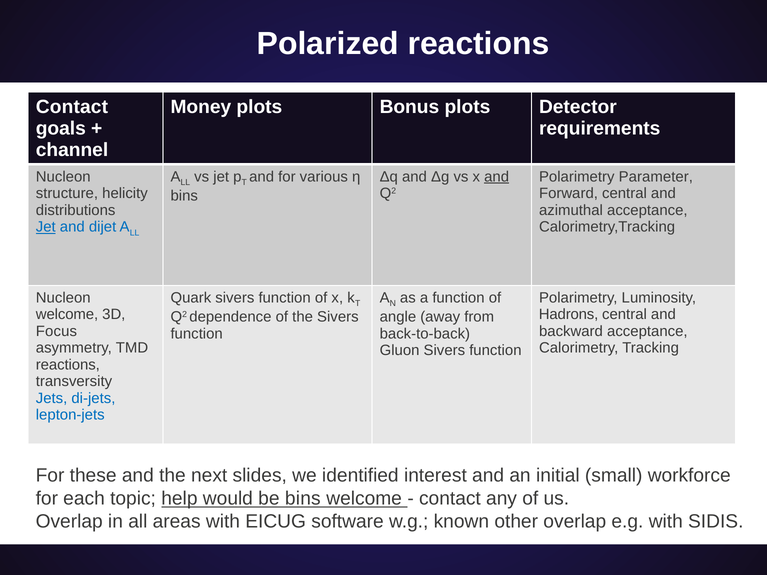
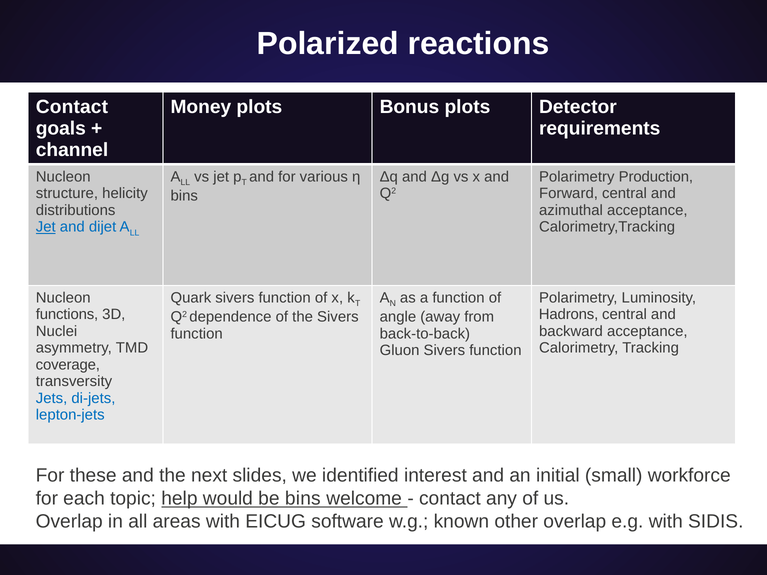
and at (497, 177) underline: present -> none
Parameter: Parameter -> Production
welcome at (67, 315): welcome -> functions
Focus: Focus -> Nuclei
reactions at (68, 365): reactions -> coverage
